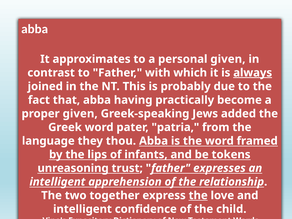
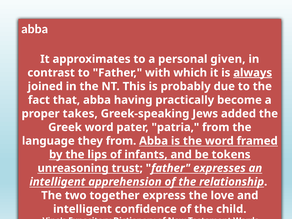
proper given: given -> takes
they thou: thou -> from
the at (198, 195) underline: present -> none
